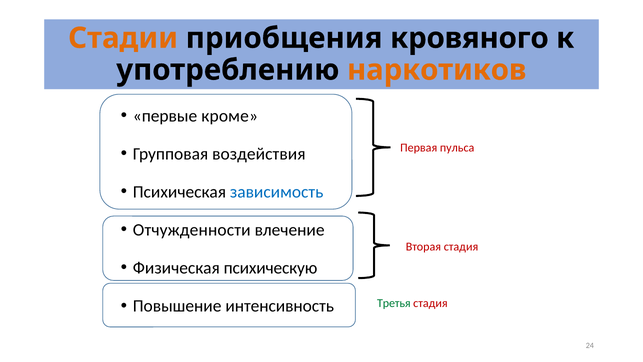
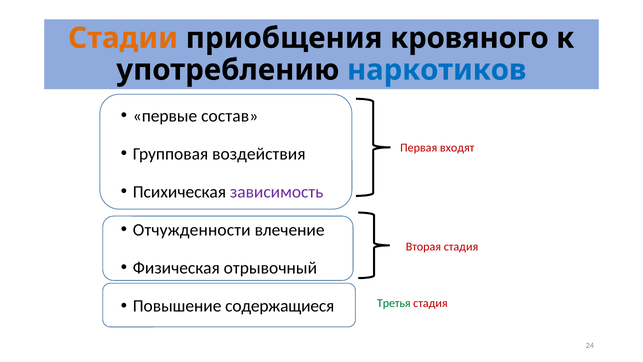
наркотиков colour: orange -> blue
кроме: кроме -> состав
пульса: пульса -> входят
зависимость colour: blue -> purple
психическую: психическую -> отрывочный
интенсивность: интенсивность -> содержащиеся
